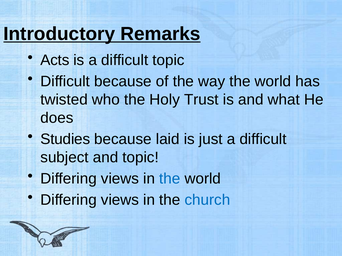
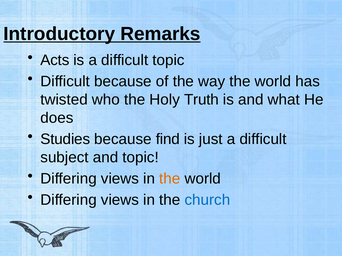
Trust: Trust -> Truth
laid: laid -> find
the at (170, 179) colour: blue -> orange
